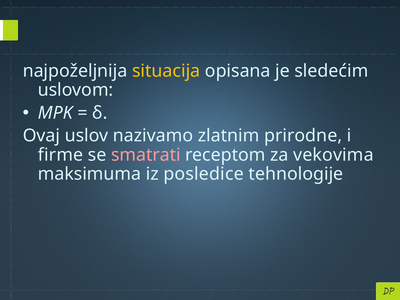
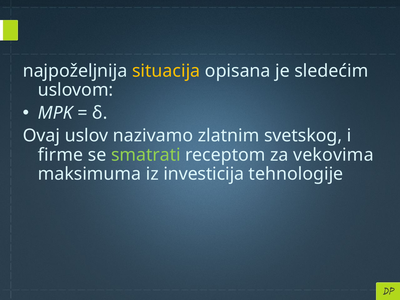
prirodne: prirodne -> svetskog
smatrati colour: pink -> light green
posledice: posledice -> investicija
